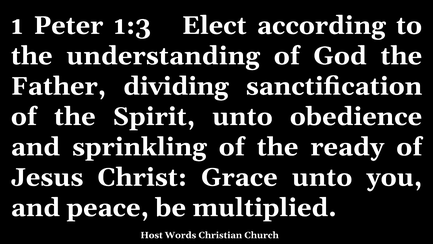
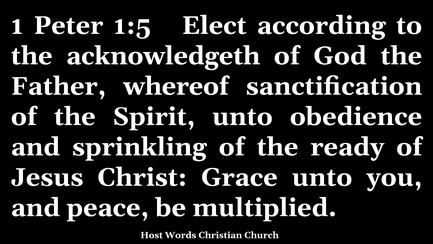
1:3: 1:3 -> 1:5
understanding: understanding -> acknowledgeth
dividing: dividing -> whereof
